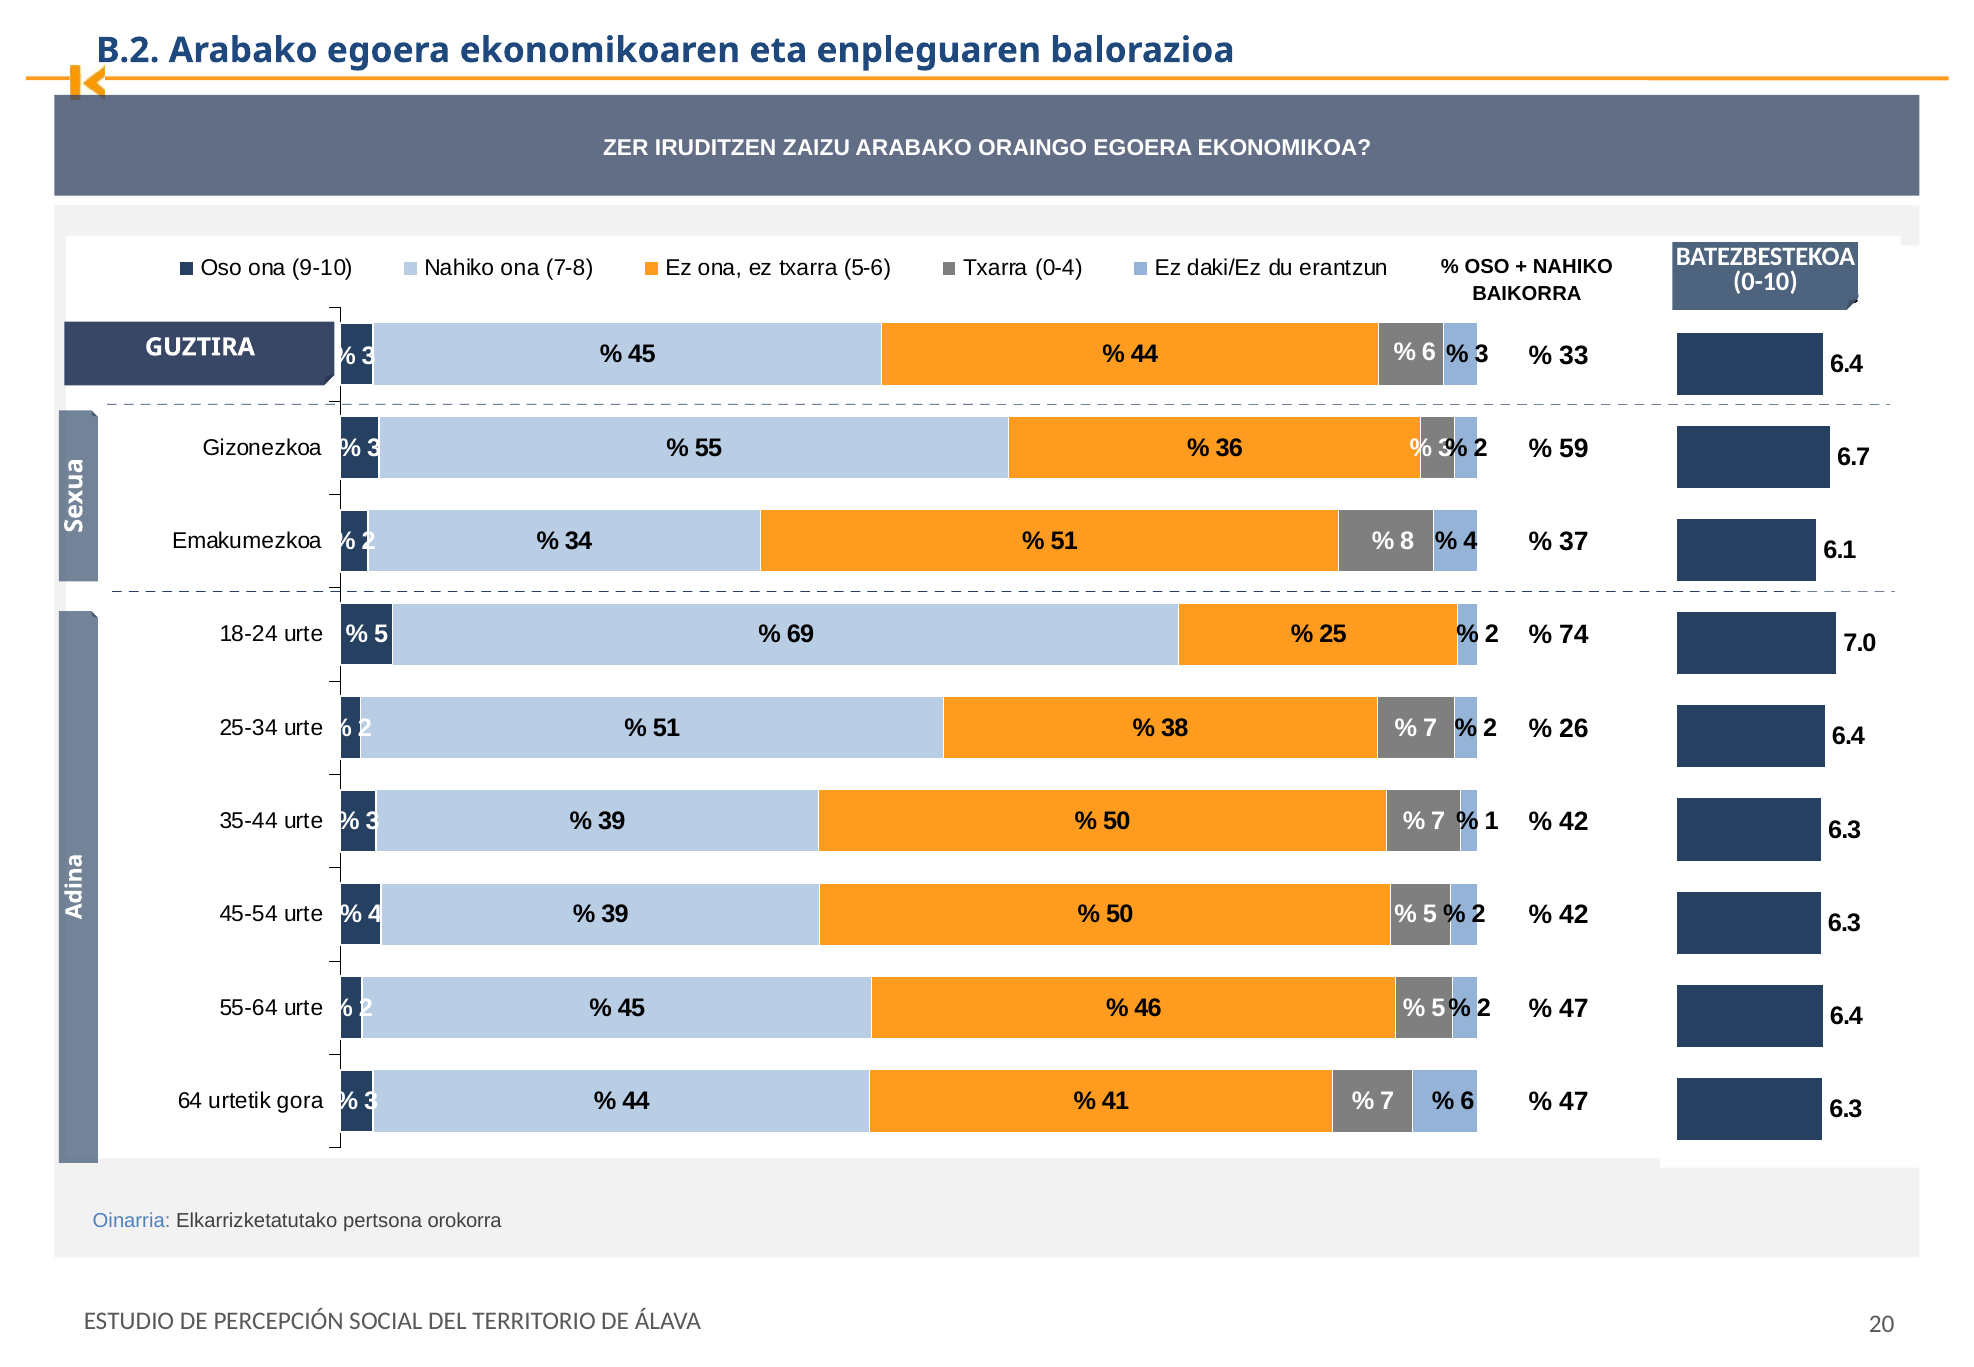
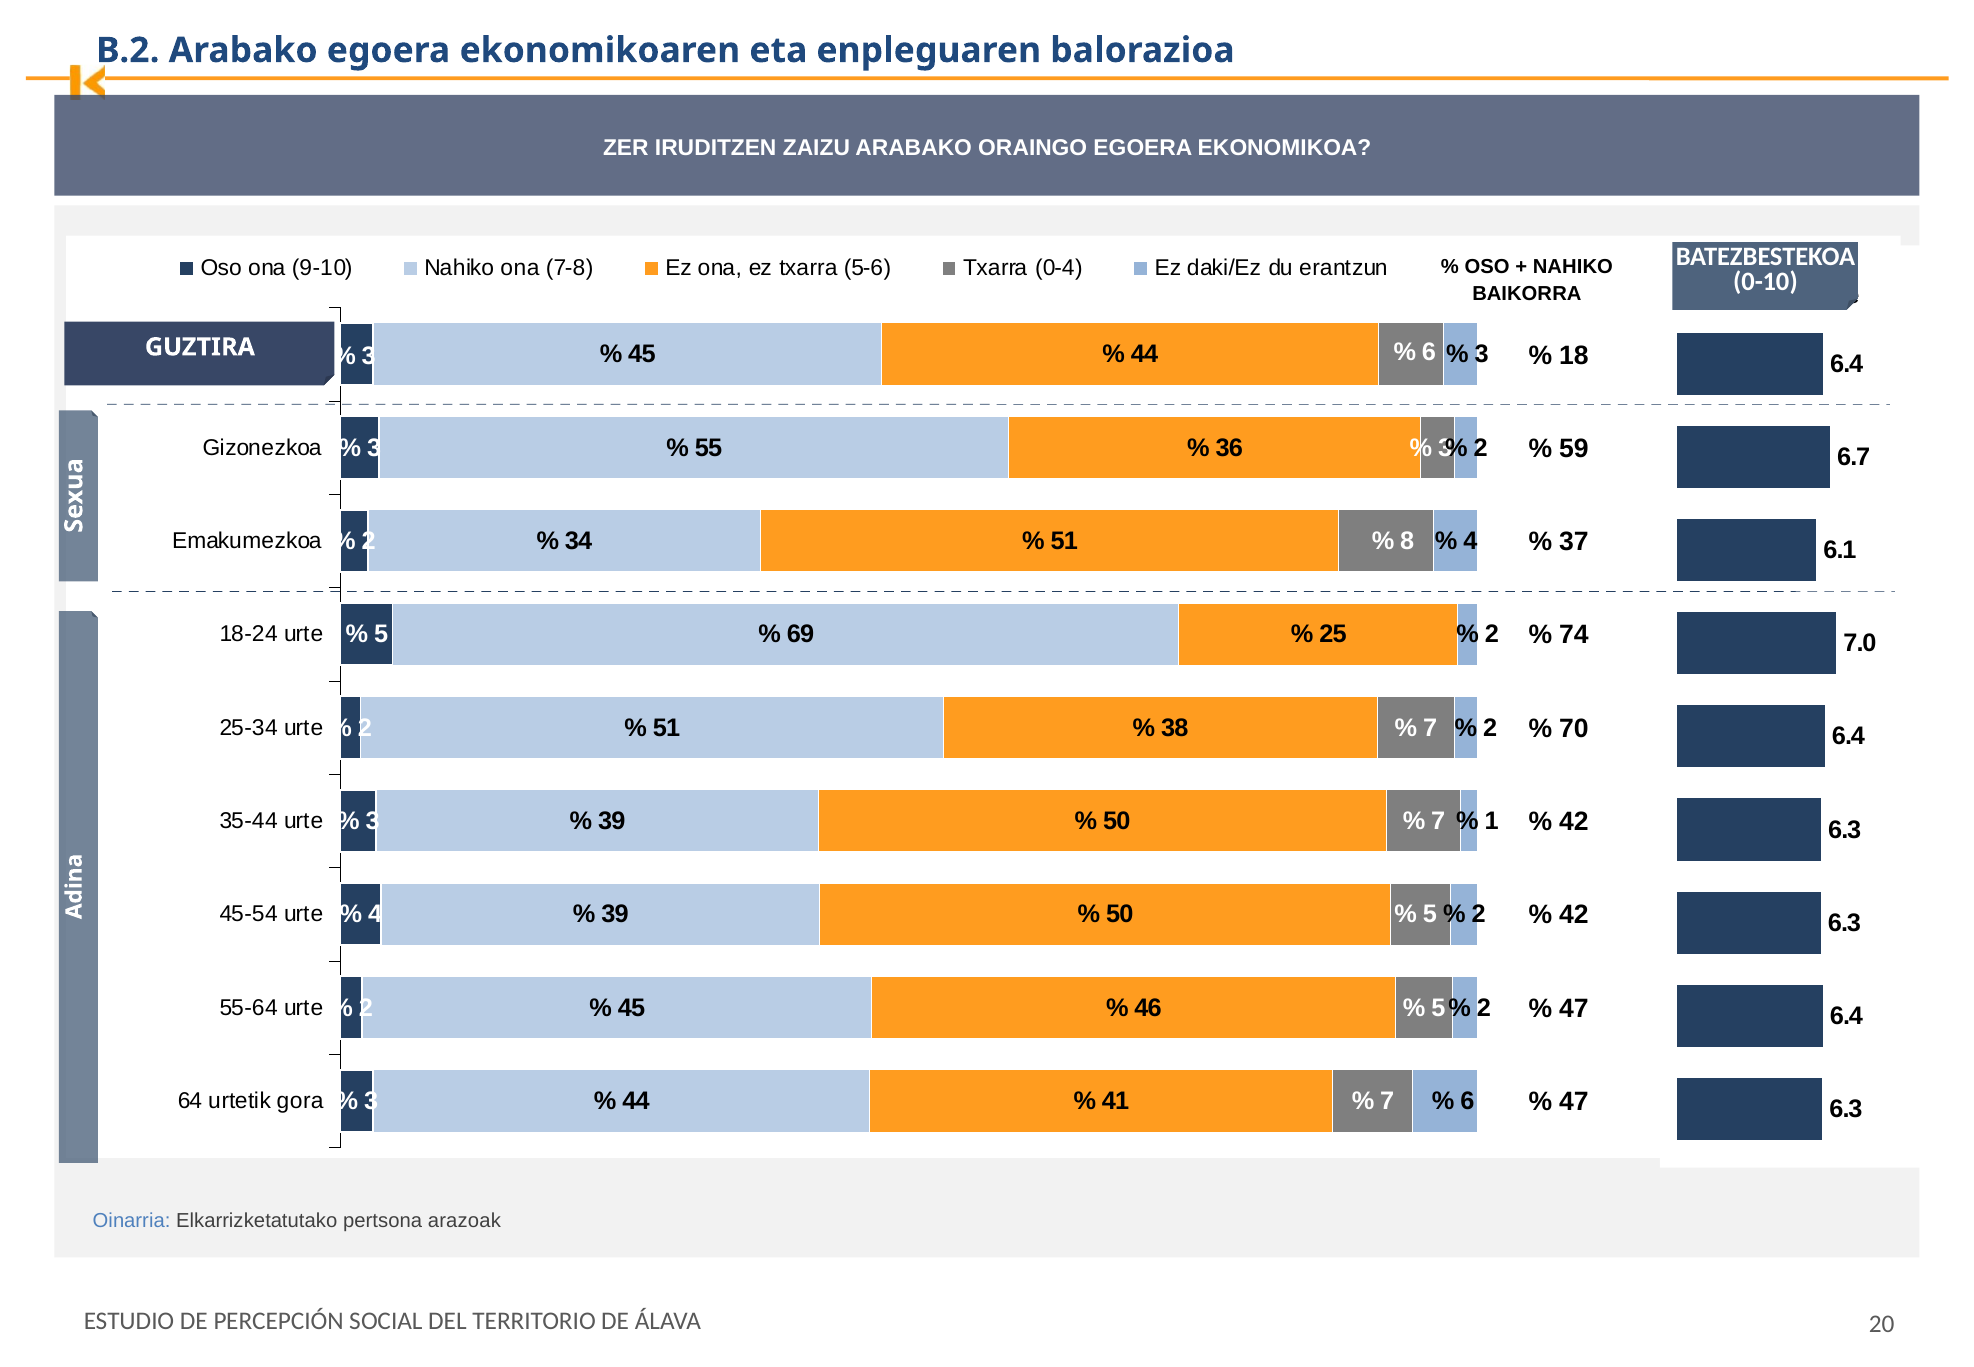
33: 33 -> 18
26: 26 -> 70
orokorra: orokorra -> arazoak
